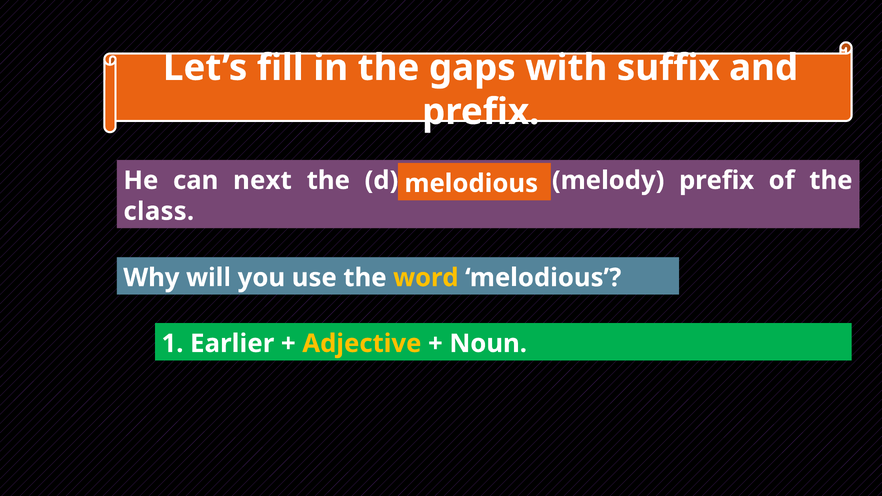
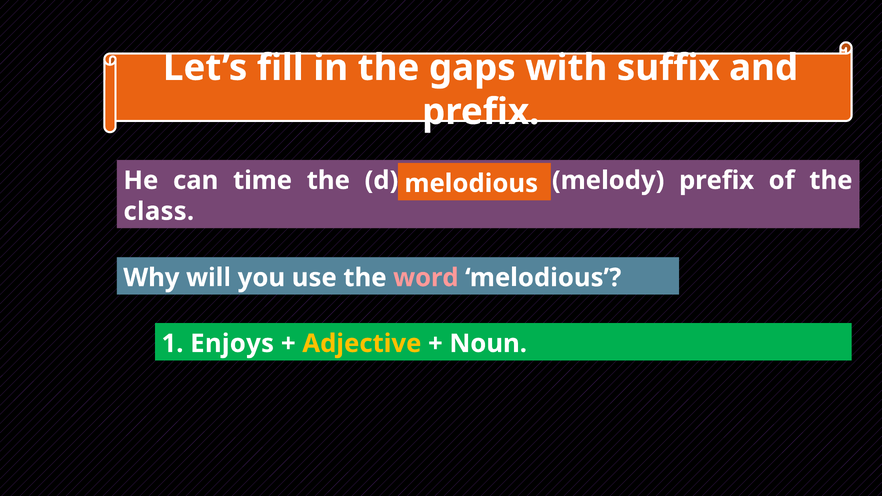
next: next -> time
word colour: yellow -> pink
Earlier: Earlier -> Enjoys
